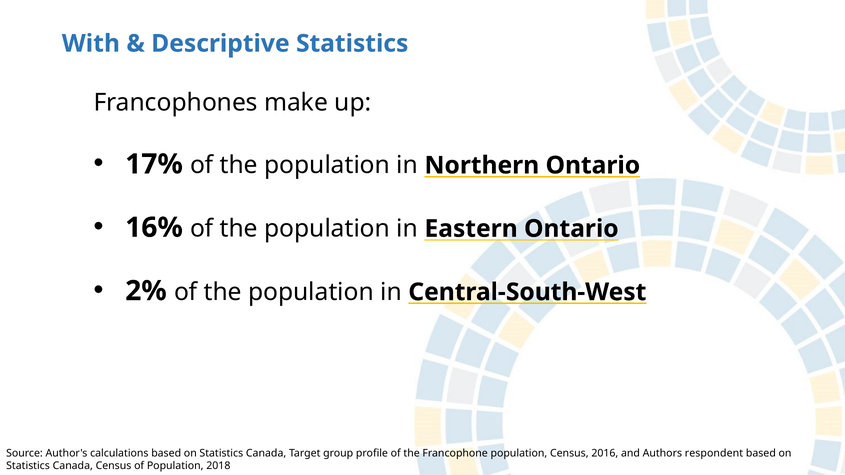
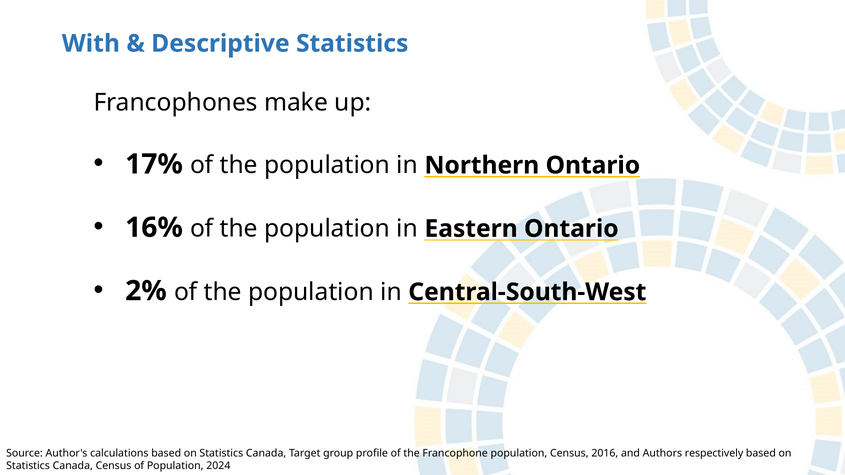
respondent: respondent -> respectively
2018: 2018 -> 2024
